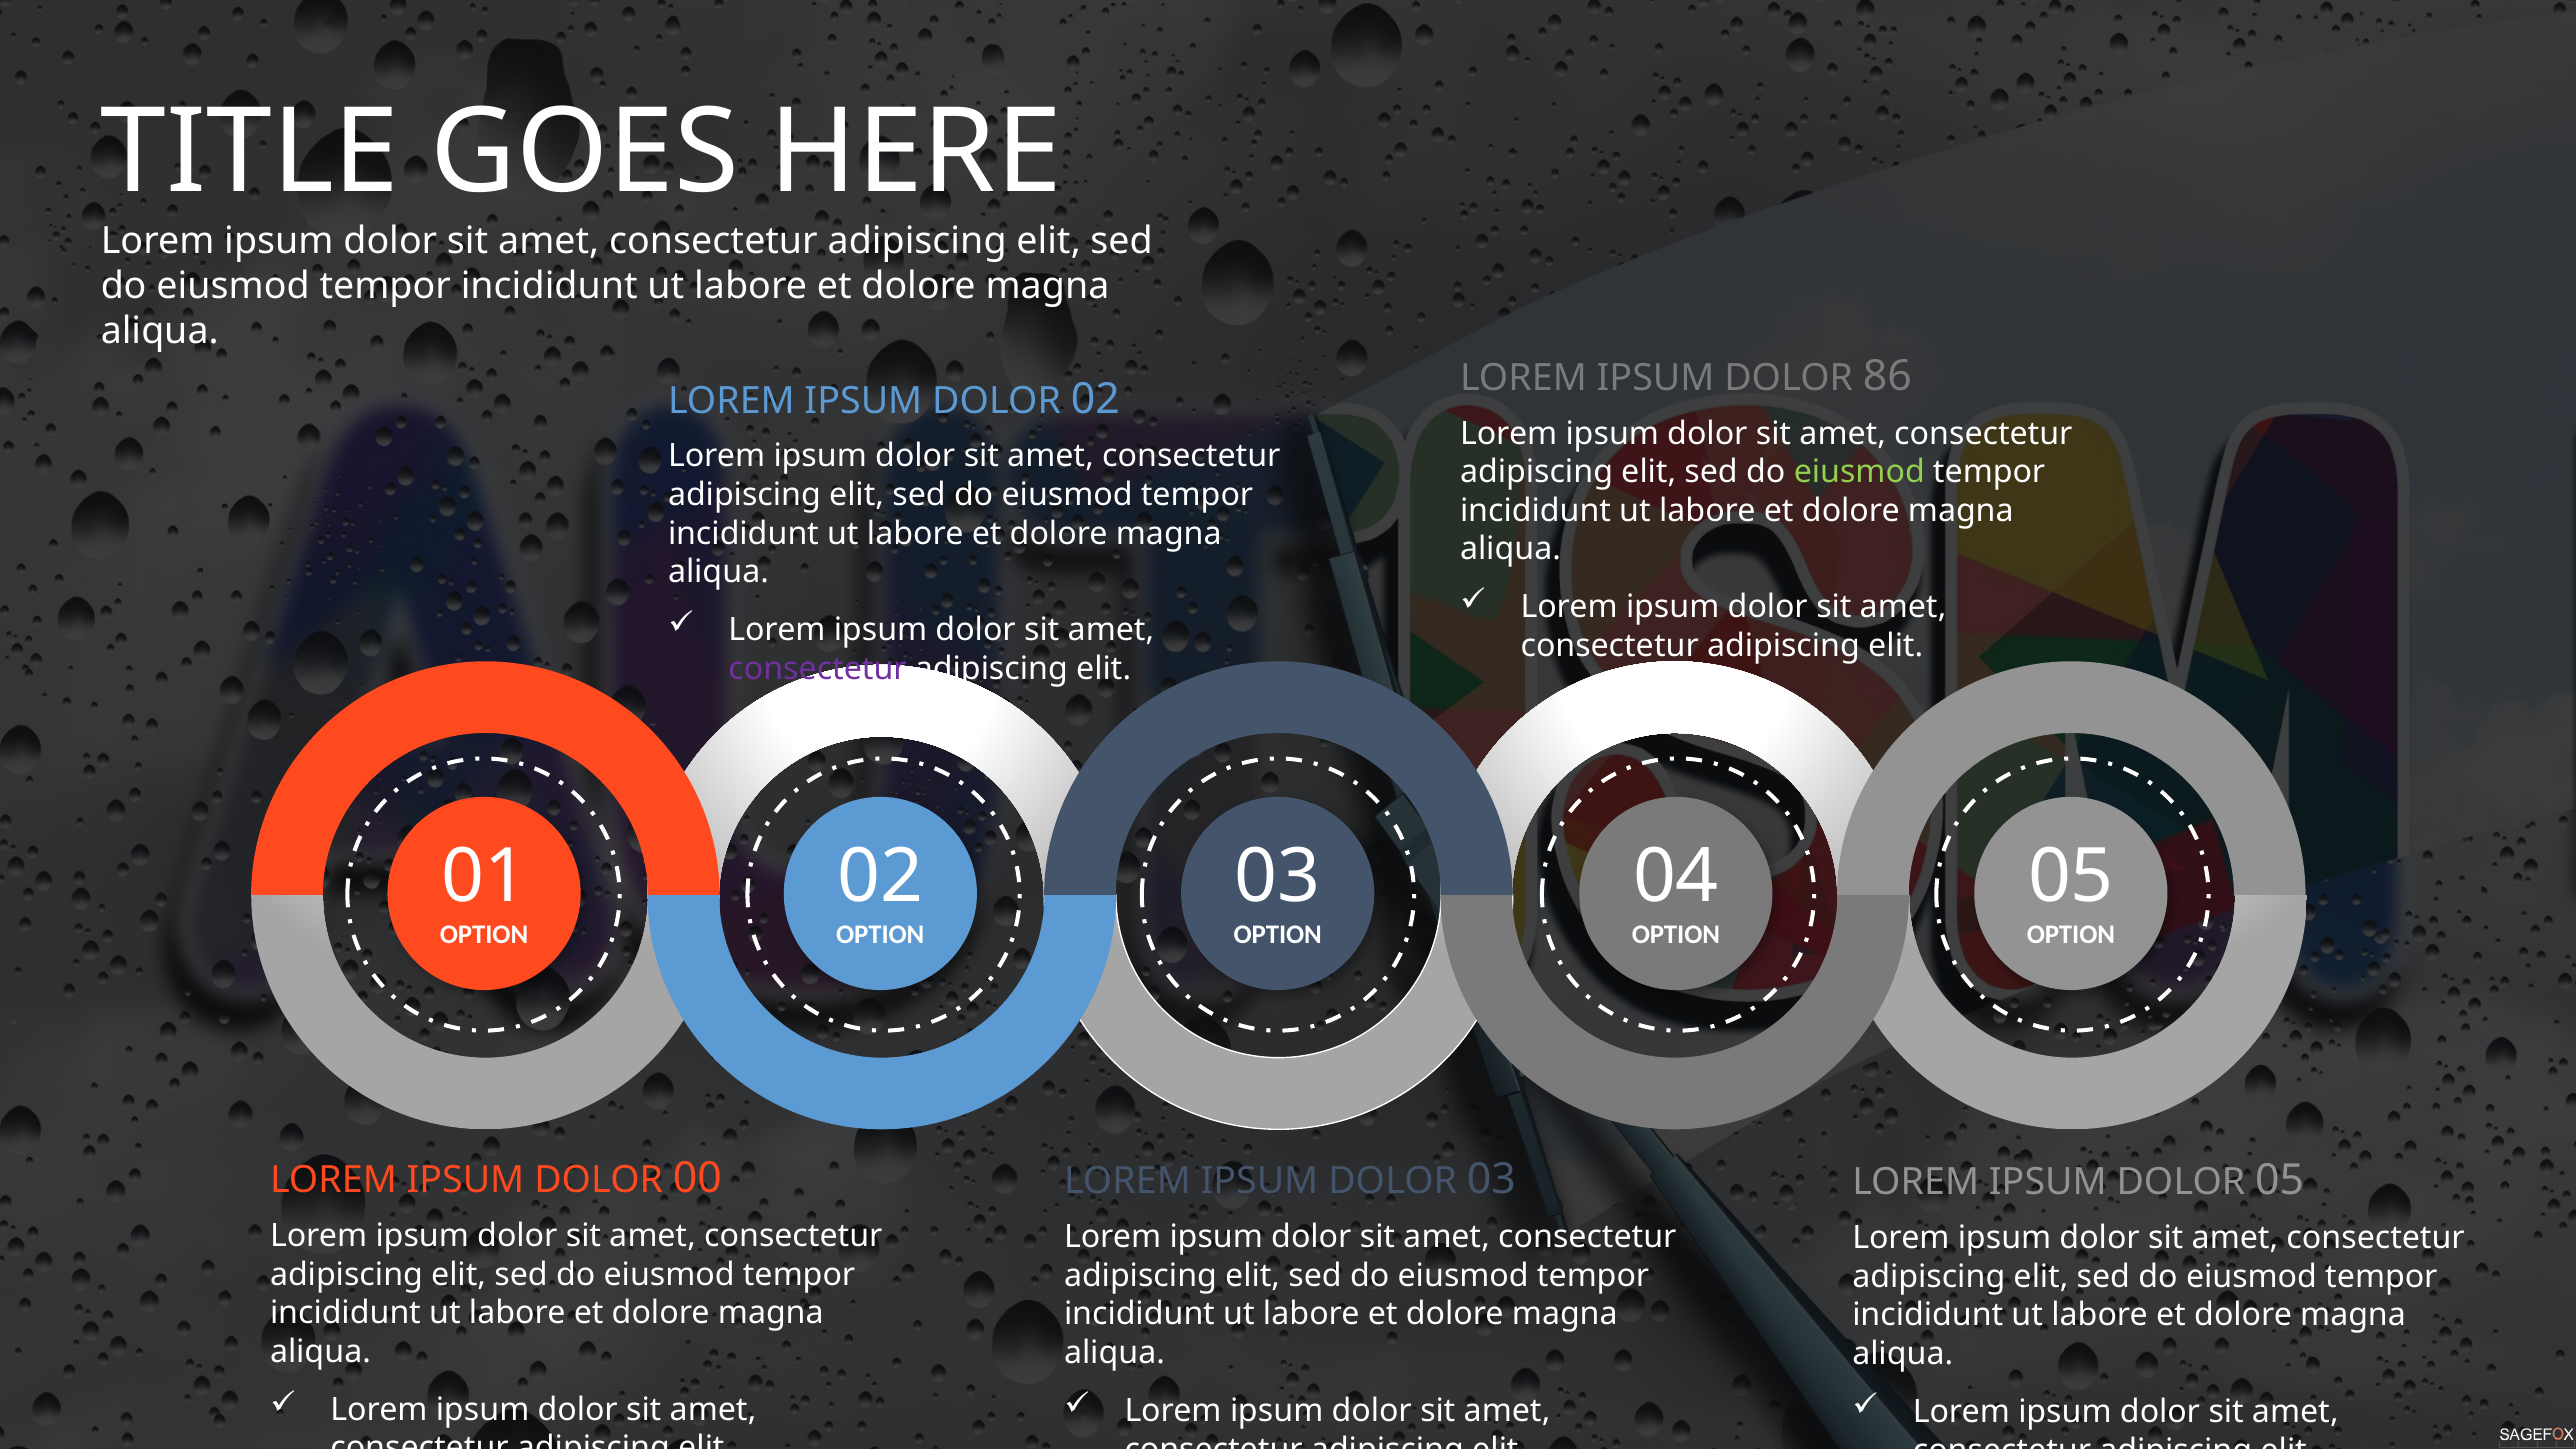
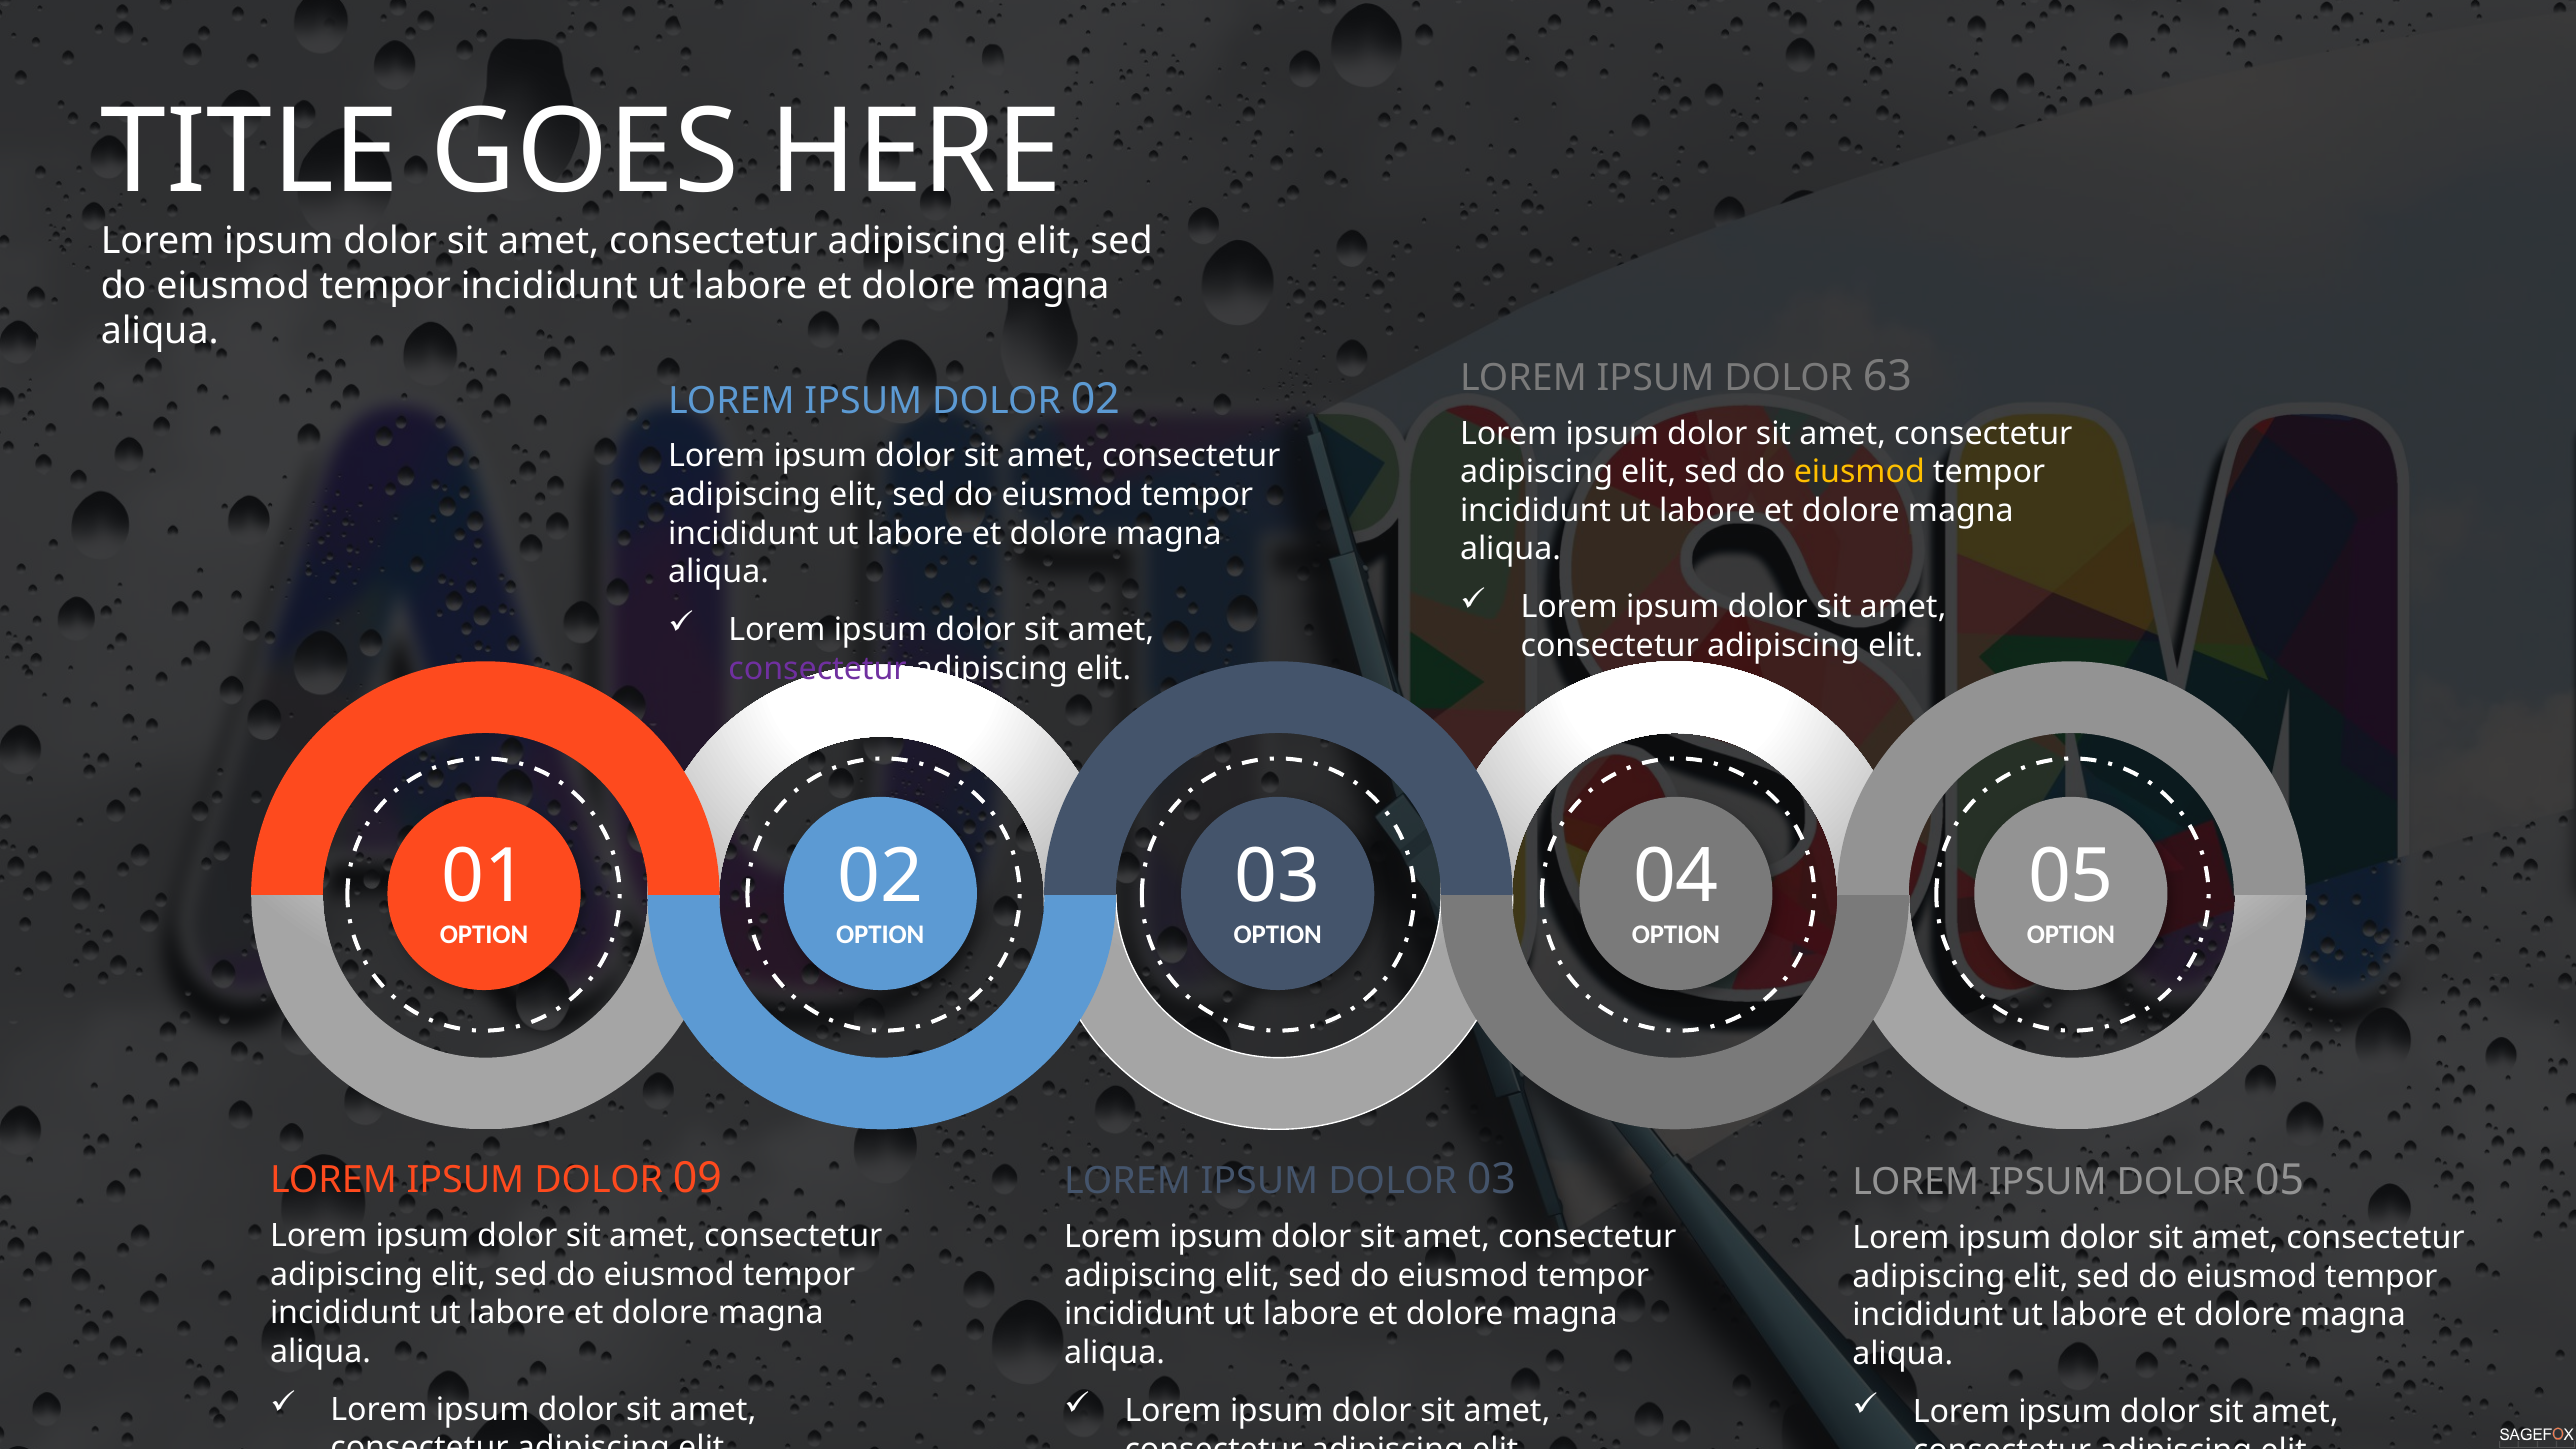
86: 86 -> 63
eiusmod at (1859, 472) colour: light green -> yellow
00: 00 -> 09
